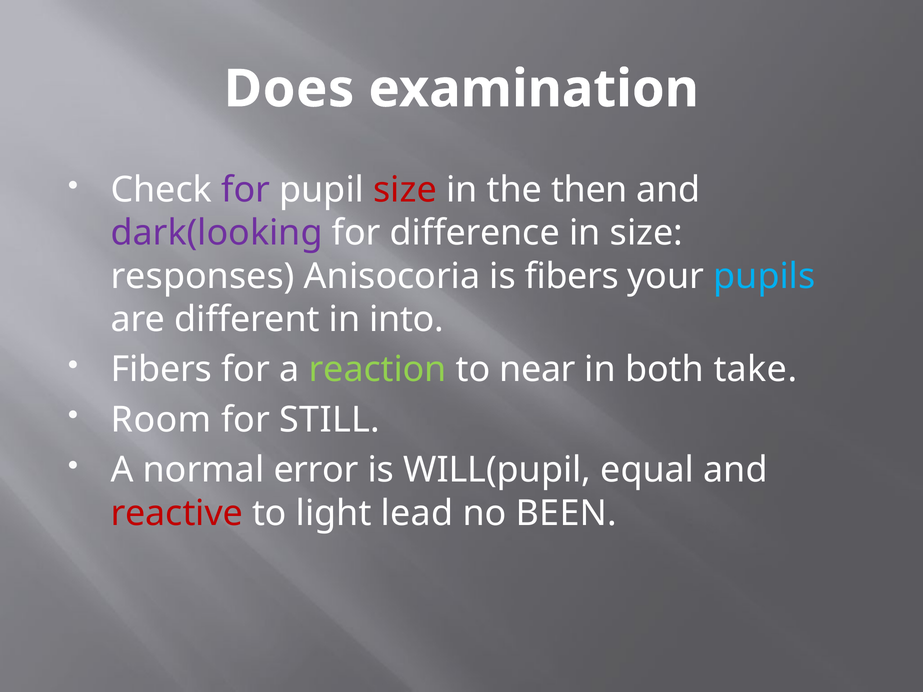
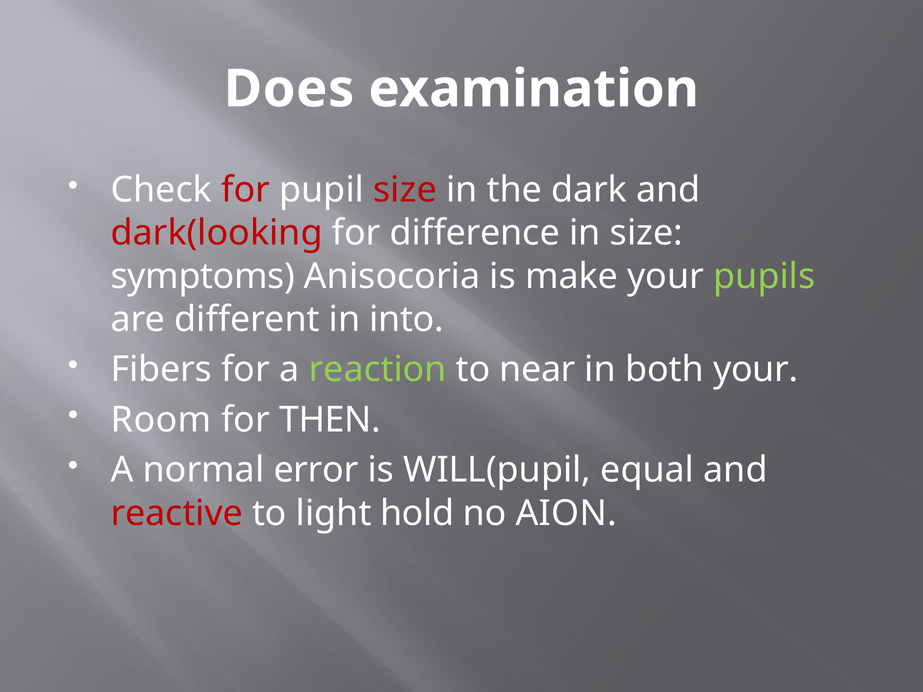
for at (246, 190) colour: purple -> red
then: then -> dark
dark(looking colour: purple -> red
responses: responses -> symptoms
is fibers: fibers -> make
pupils colour: light blue -> light green
both take: take -> your
STILL: STILL -> THEN
lead: lead -> hold
BEEN: BEEN -> AION
